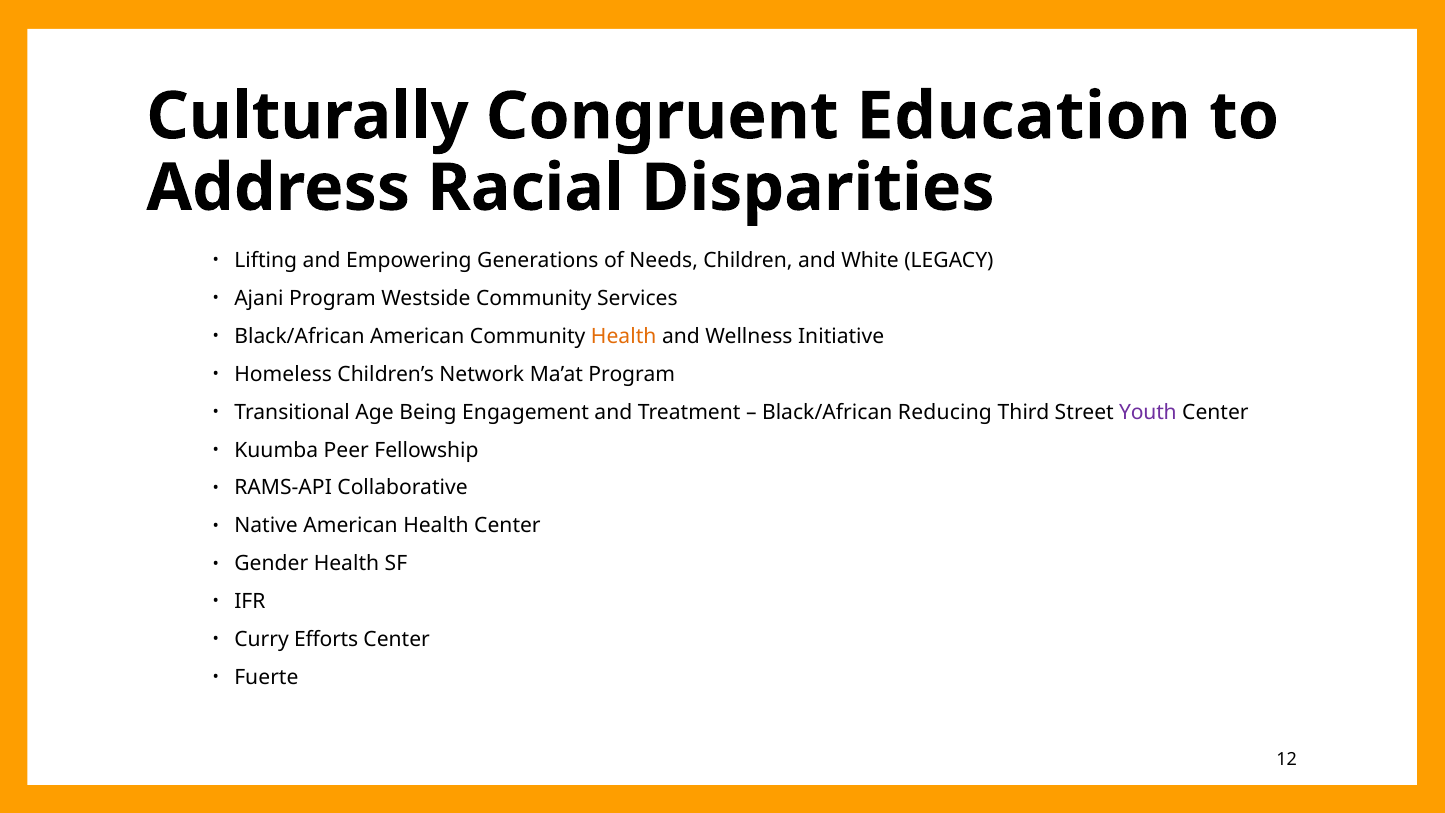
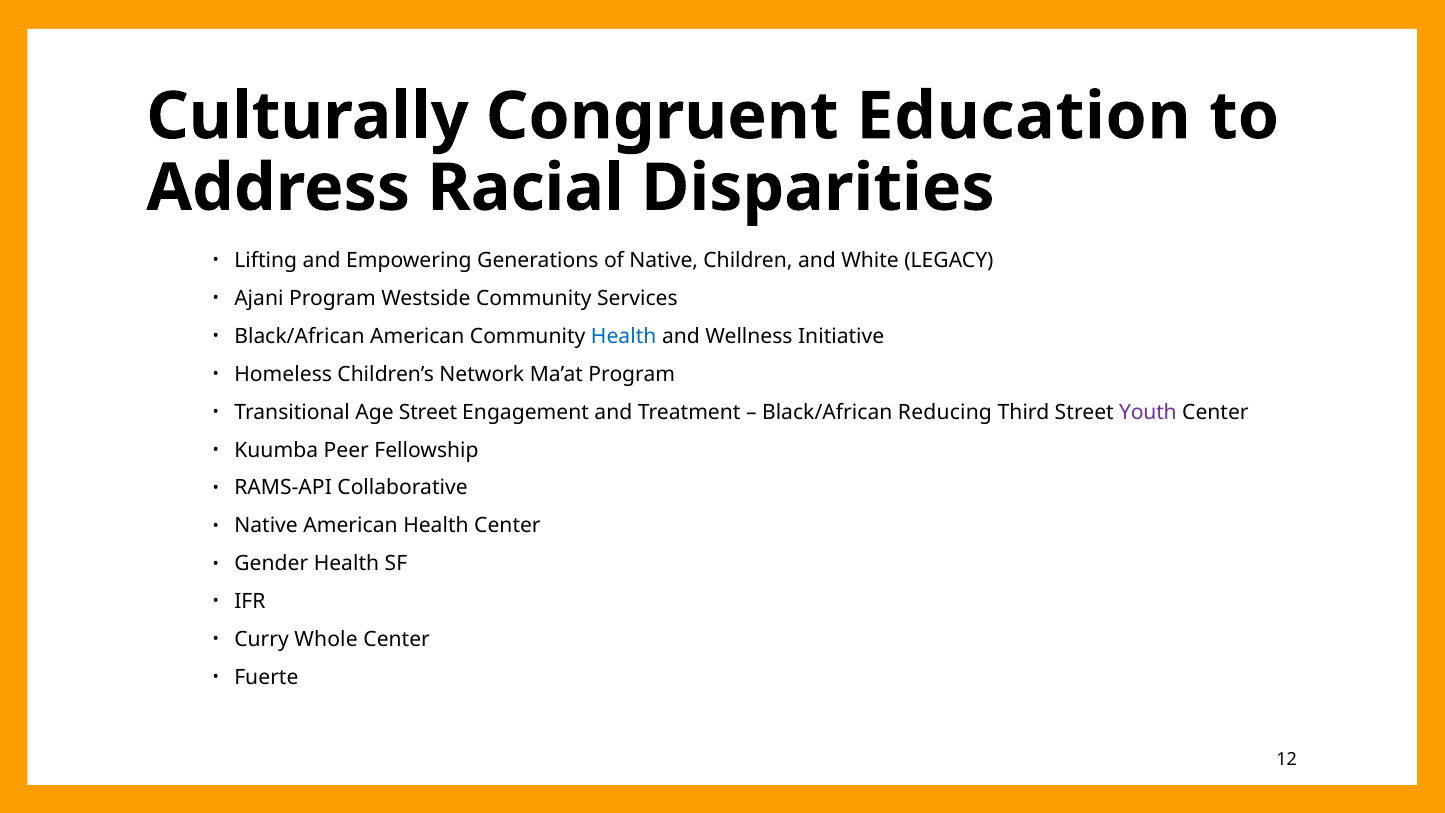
of Needs: Needs -> Native
Health at (624, 336) colour: orange -> blue
Age Being: Being -> Street
Efforts: Efforts -> Whole
